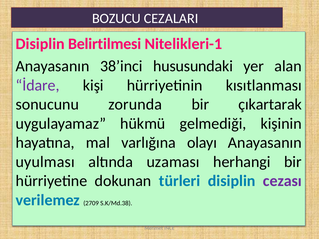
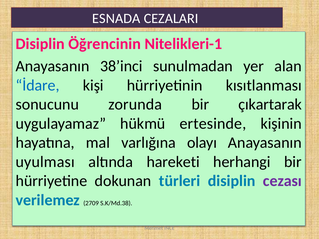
BOZUCU: BOZUCU -> ESNADA
Belirtilmesi: Belirtilmesi -> Öğrencinin
hususundaki: hususundaki -> sunulmadan
İdare colour: purple -> blue
gelmediği: gelmediği -> ertesinde
uzaması: uzaması -> hareketi
